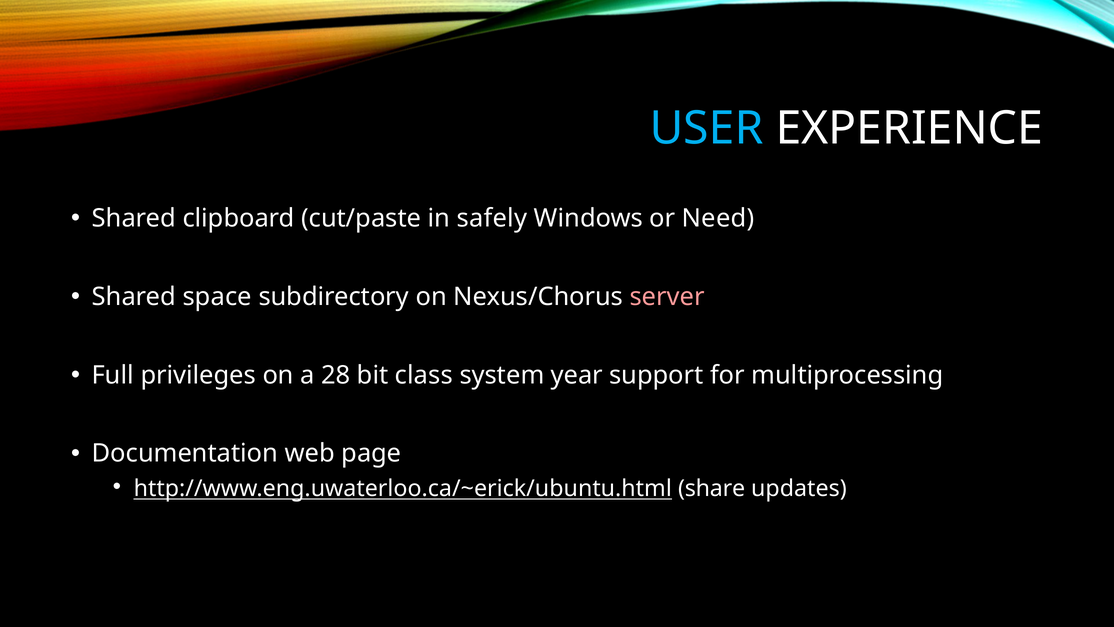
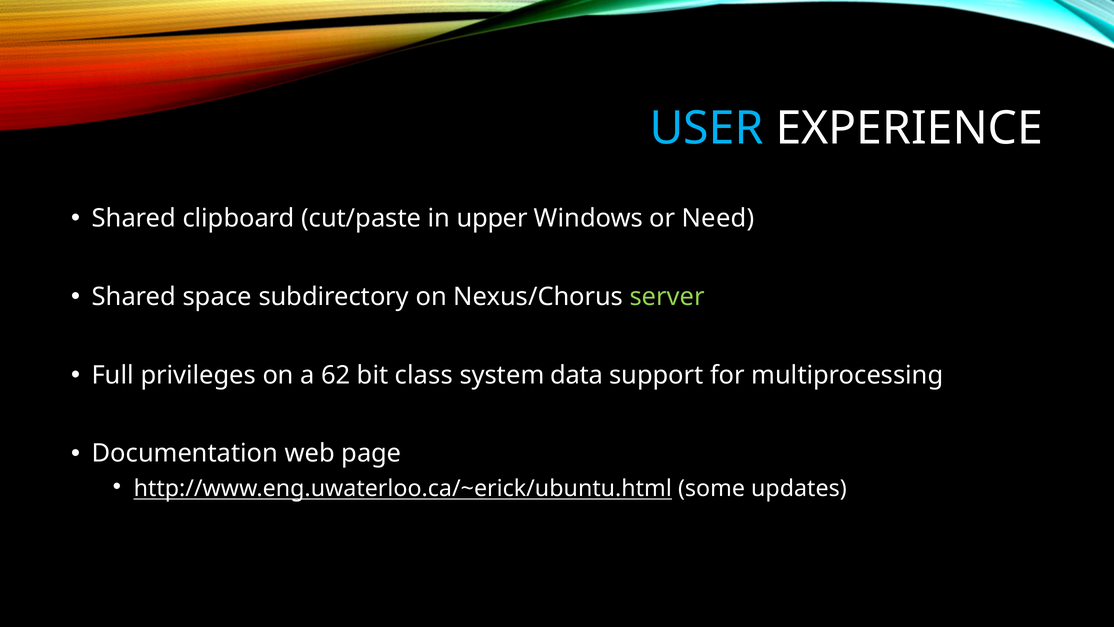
safely: safely -> upper
server colour: pink -> light green
28: 28 -> 62
year: year -> data
share: share -> some
